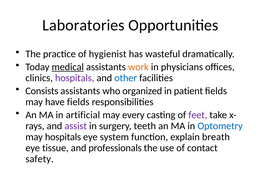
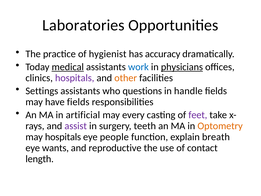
wasteful: wasteful -> accuracy
work colour: orange -> blue
physicians underline: none -> present
other colour: blue -> orange
Consists: Consists -> Settings
organized: organized -> questions
patient: patient -> handle
Optometry colour: blue -> orange
system: system -> people
tissue: tissue -> wants
professionals: professionals -> reproductive
safety: safety -> length
